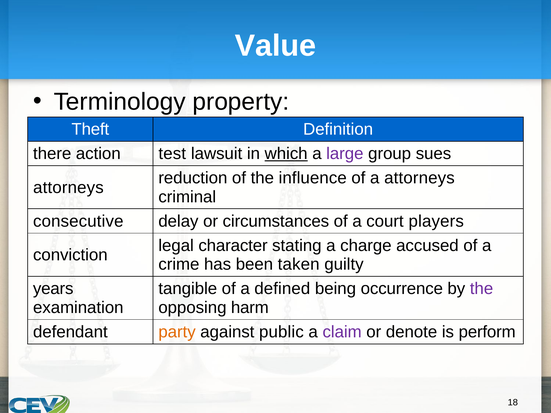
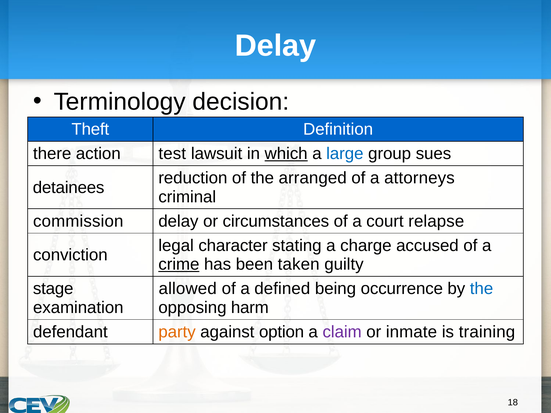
Value at (275, 46): Value -> Delay
property: property -> decision
large colour: purple -> blue
influence: influence -> arranged
attorneys at (68, 188): attorneys -> detainees
consecutive: consecutive -> commission
players: players -> relapse
crime underline: none -> present
years: years -> stage
tangible: tangible -> allowed
the at (482, 289) colour: purple -> blue
public: public -> option
denote: denote -> inmate
perform: perform -> training
